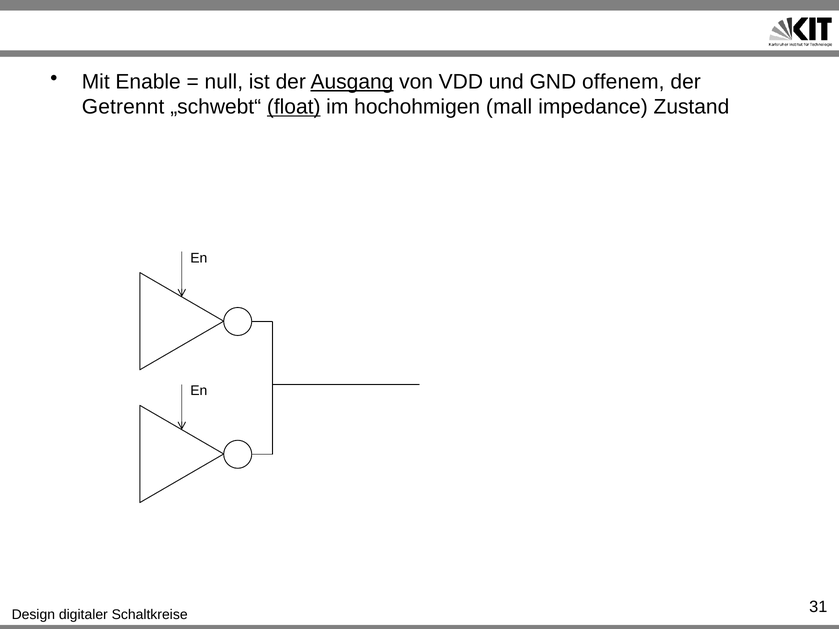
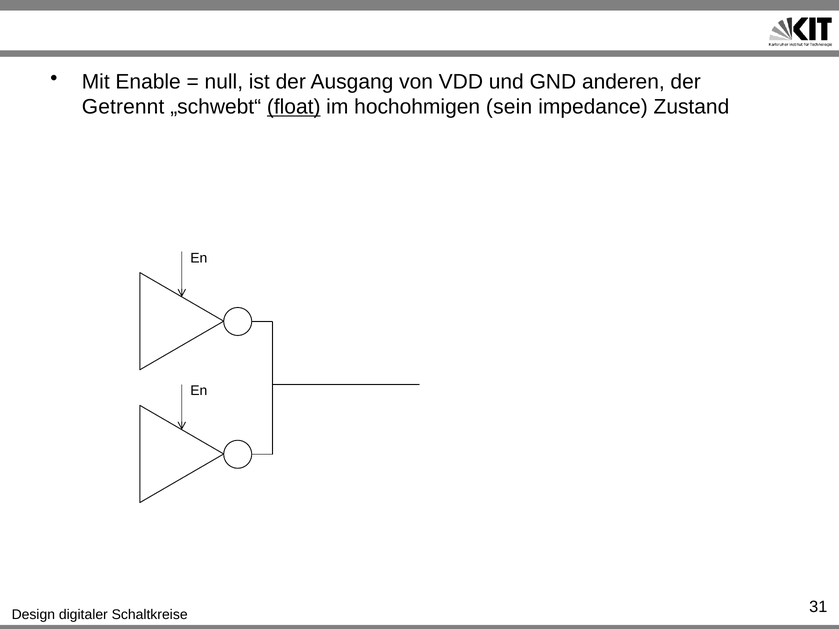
Ausgang underline: present -> none
offenem: offenem -> anderen
mall: mall -> sein
